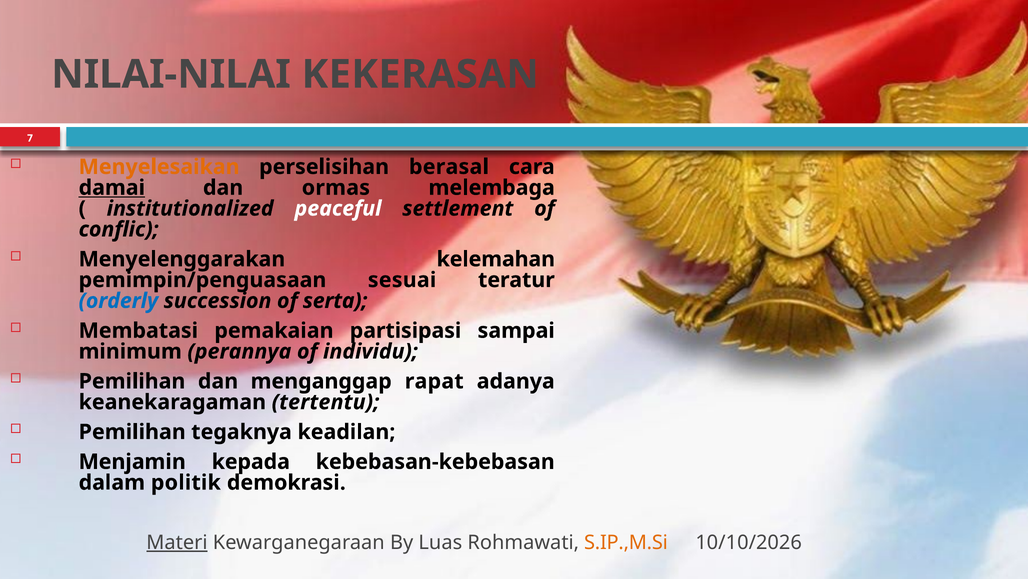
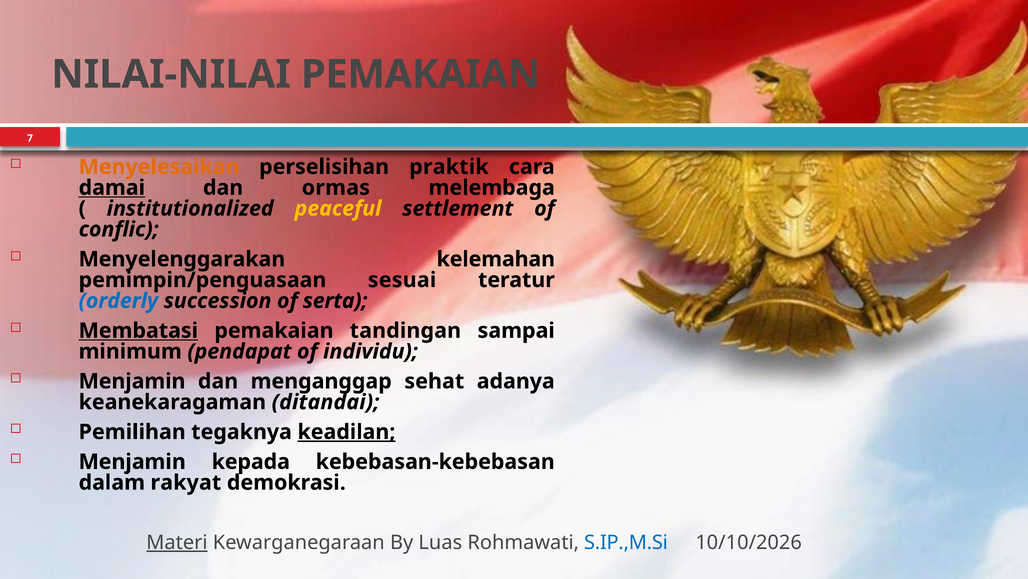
NILAI-NILAI KEKERASAN: KEKERASAN -> PEMAKAIAN
berasal: berasal -> praktik
peaceful colour: white -> yellow
Membatasi underline: none -> present
partisipasi: partisipasi -> tandingan
perannya: perannya -> pendapat
Pemilihan at (132, 381): Pemilihan -> Menjamin
rapat: rapat -> sehat
tertentu: tertentu -> ditandai
keadilan underline: none -> present
politik: politik -> rakyat
S.IP.,M.Si colour: orange -> blue
